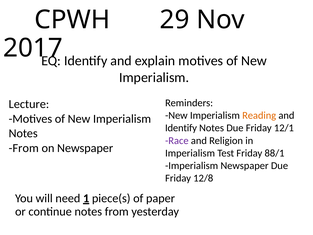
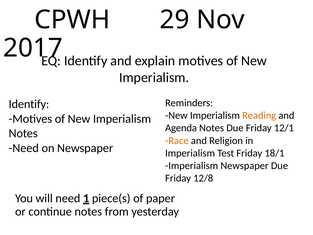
Lecture at (29, 104): Lecture -> Identify
Identify at (181, 128): Identify -> Agenda
Race colour: purple -> orange
From at (24, 148): From -> Need
88/1: 88/1 -> 18/1
